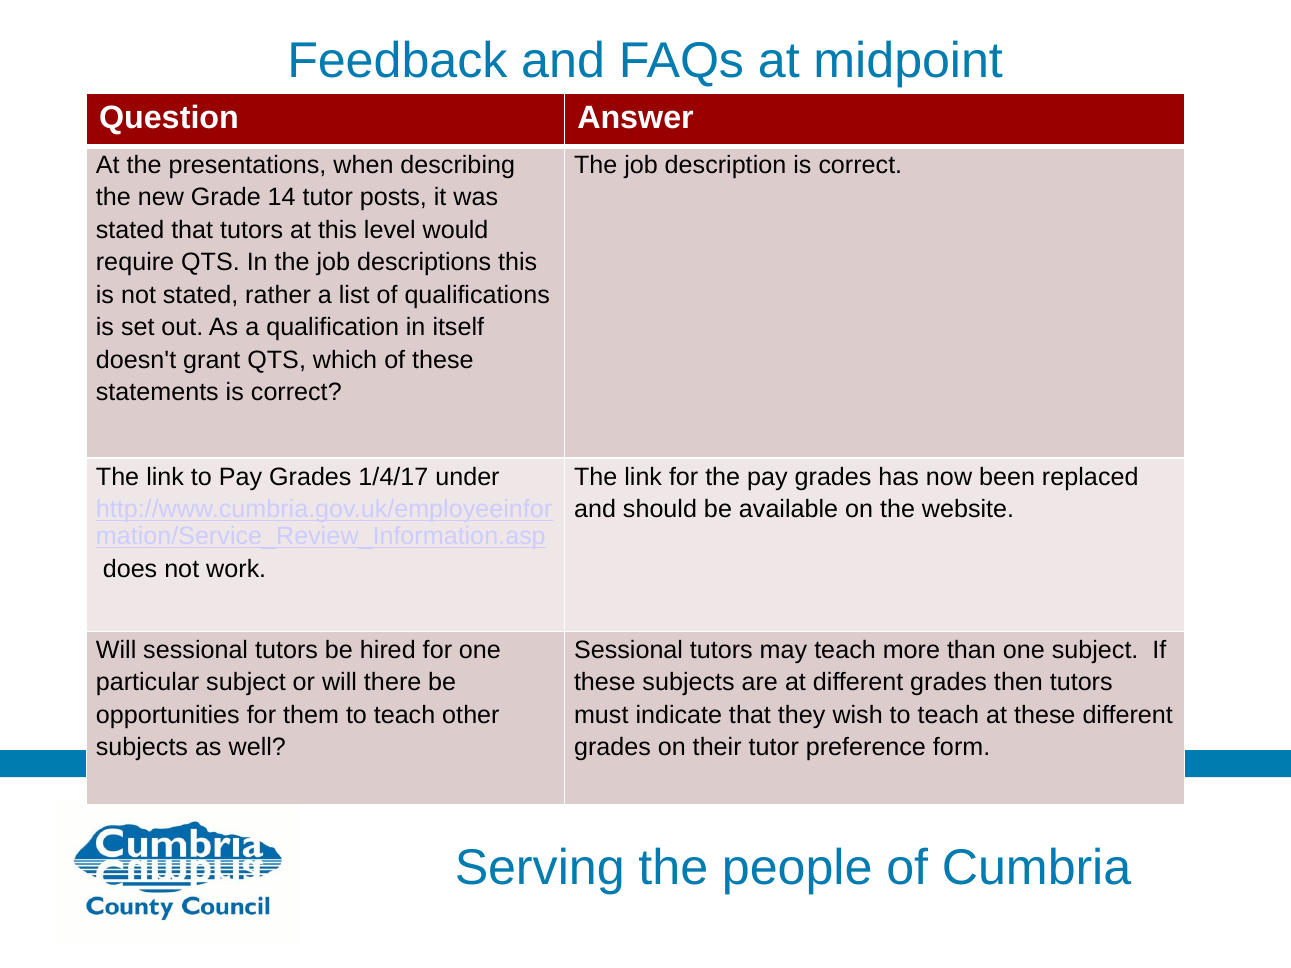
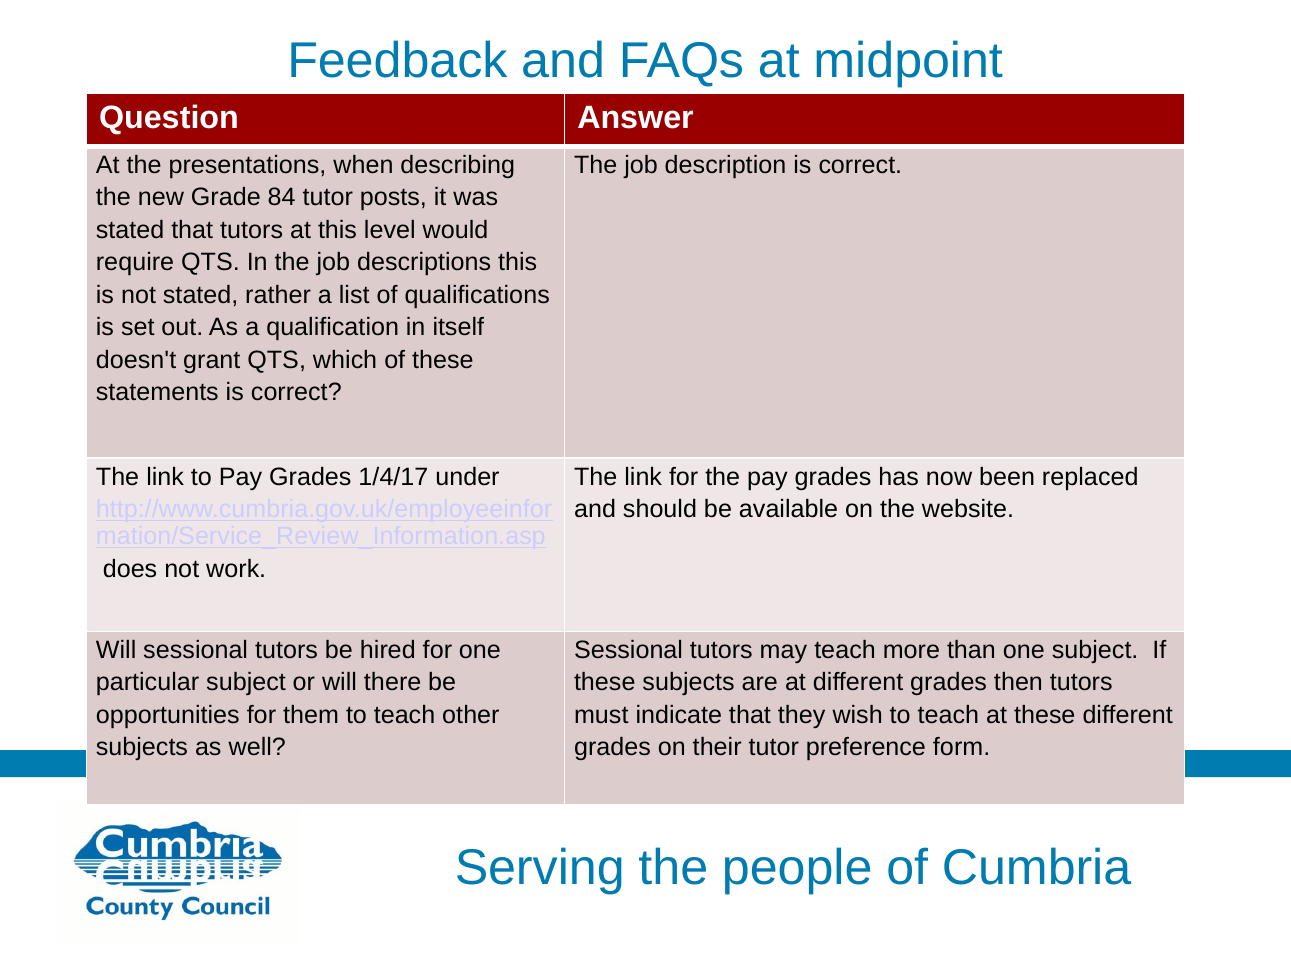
14: 14 -> 84
